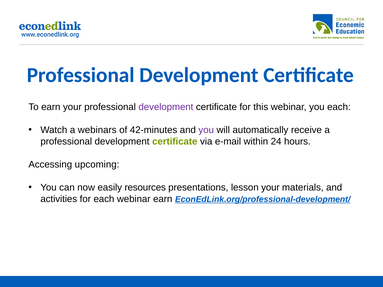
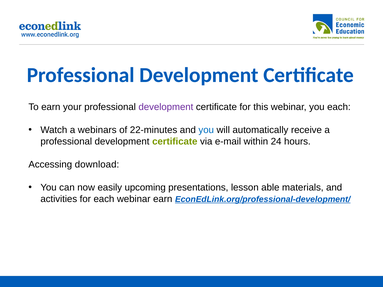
42-minutes: 42-minutes -> 22-minutes
you at (206, 130) colour: purple -> blue
upcoming: upcoming -> download
resources: resources -> upcoming
lesson your: your -> able
